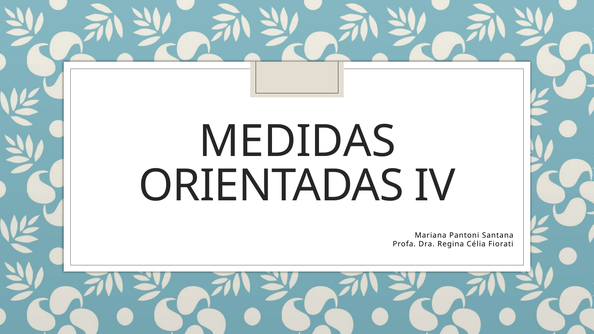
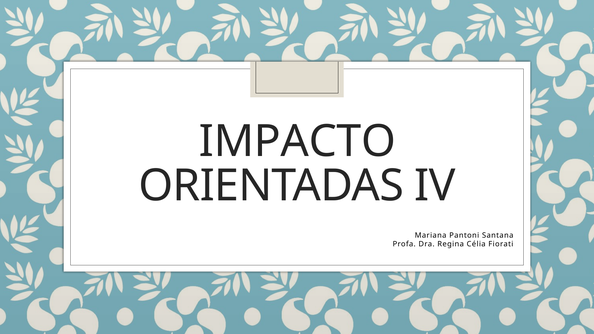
MEDIDAS: MEDIDAS -> IMPACTO
